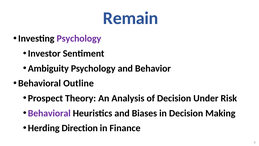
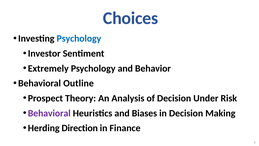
Remain: Remain -> Choices
Psychology at (79, 39) colour: purple -> blue
Ambiguity: Ambiguity -> Extremely
